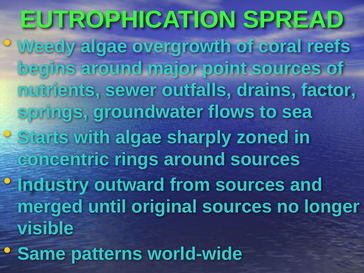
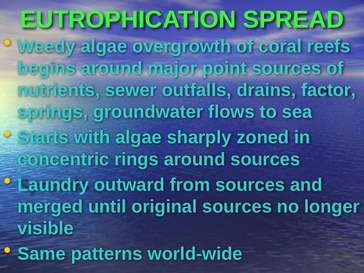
Industry: Industry -> Laundry
